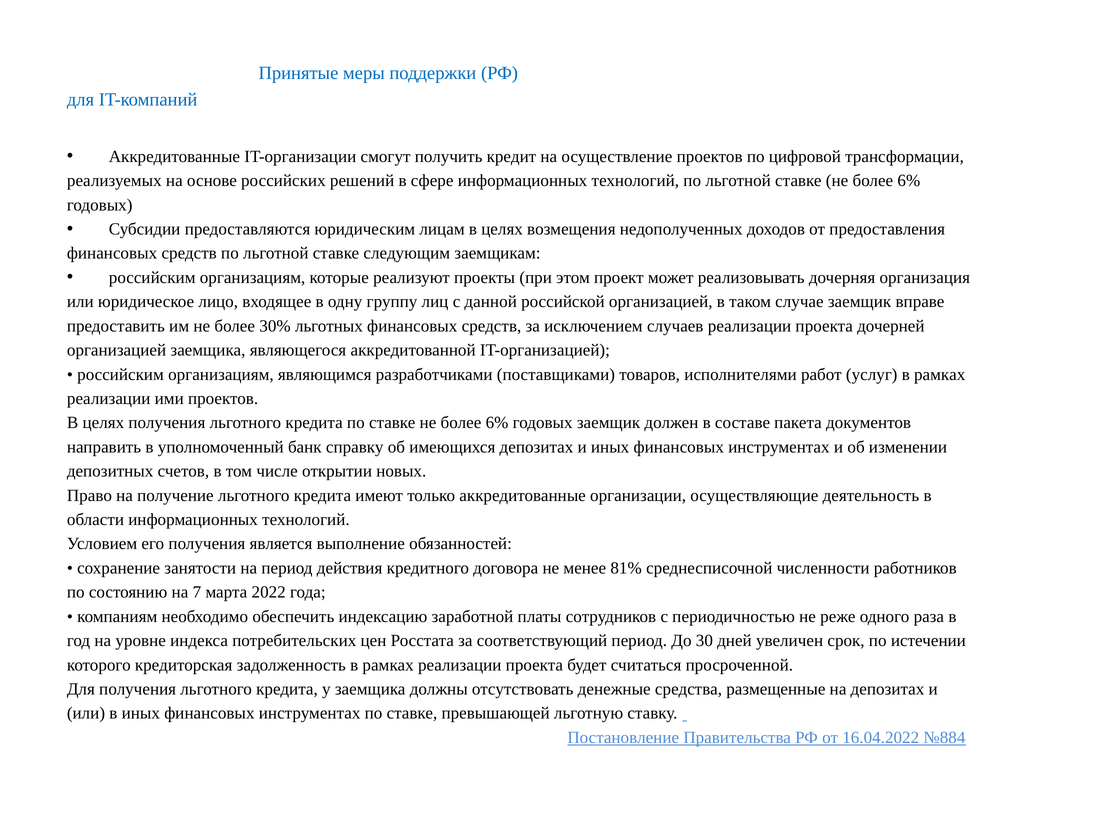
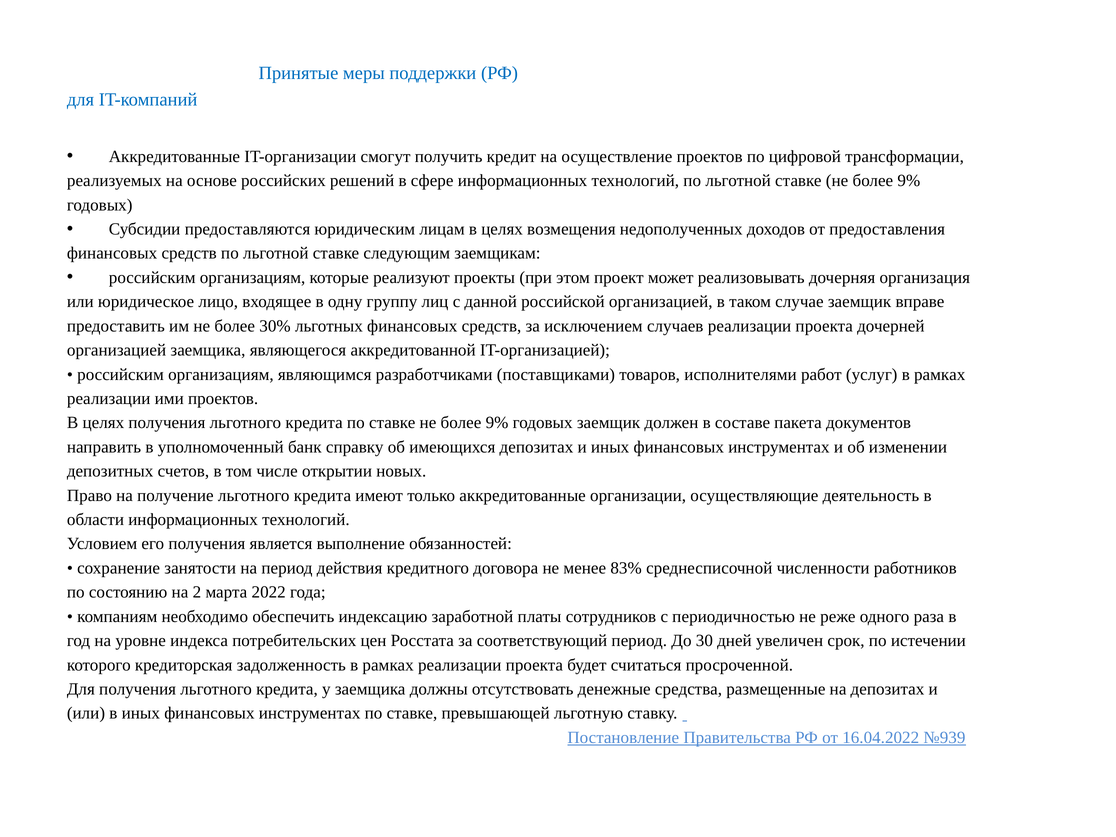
6% at (909, 181): 6% -> 9%
6% at (497, 423): 6% -> 9%
81%: 81% -> 83%
7: 7 -> 2
№884: №884 -> №939
